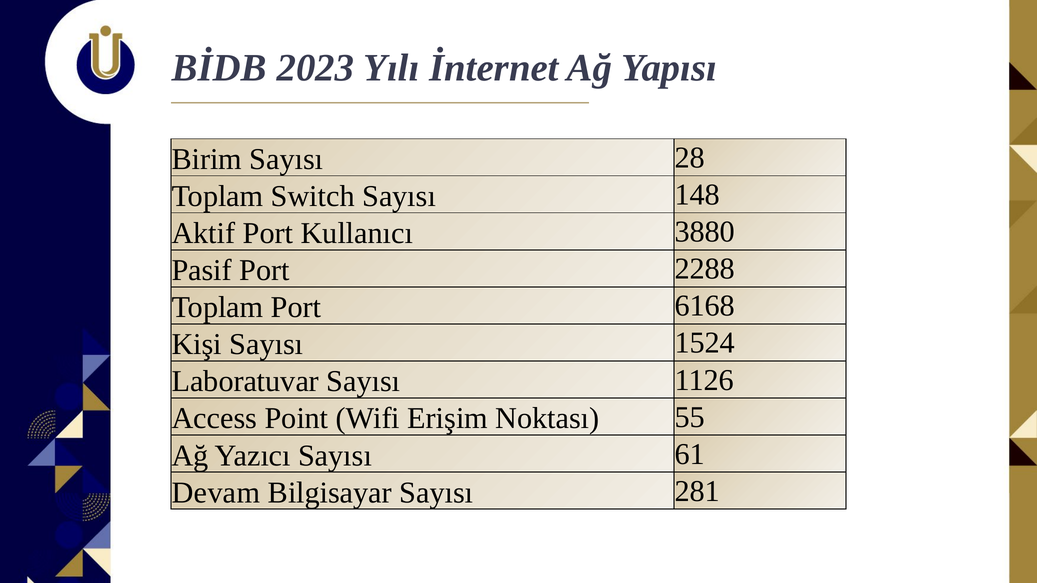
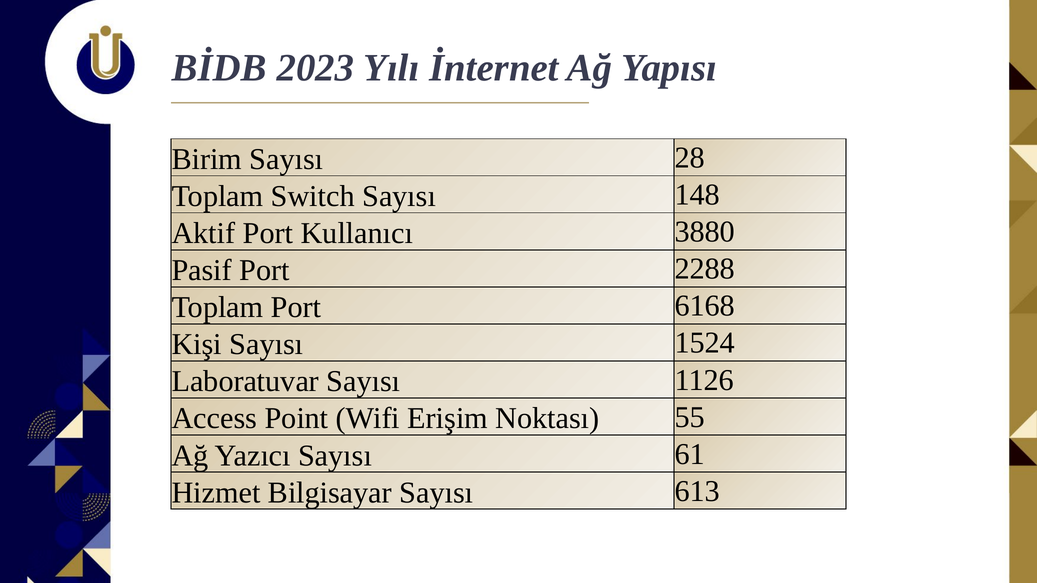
Devam: Devam -> Hizmet
281: 281 -> 613
